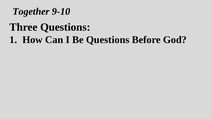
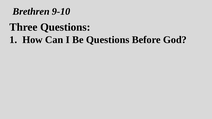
Together: Together -> Brethren
